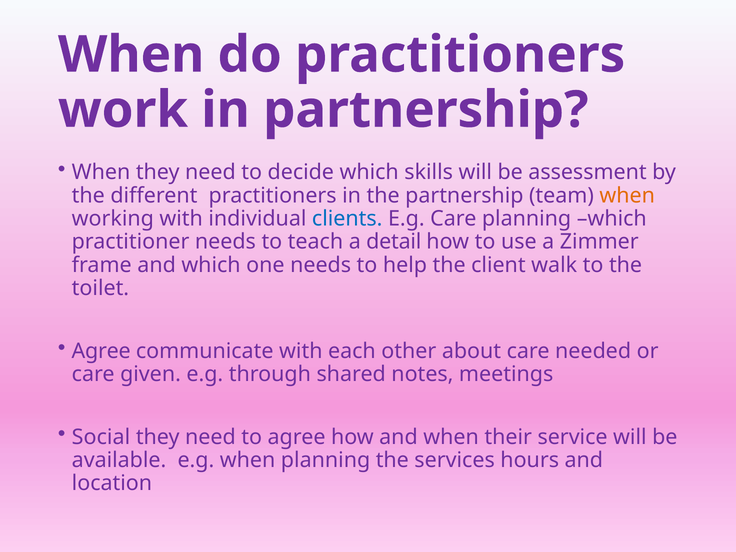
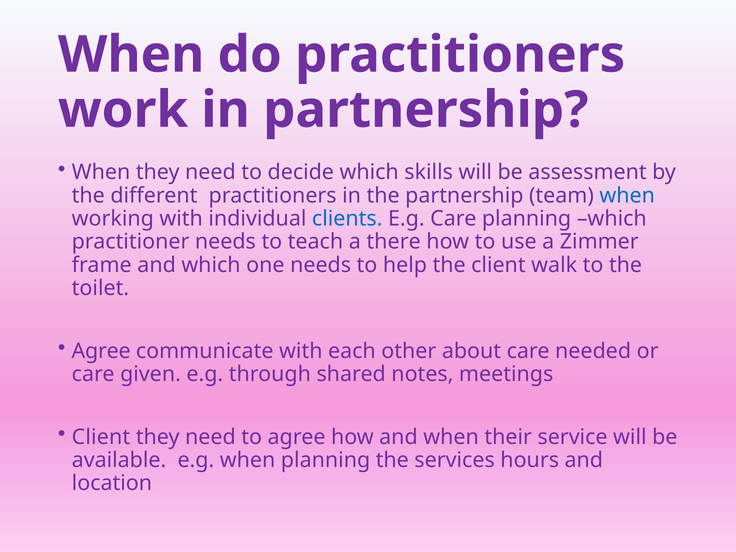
when at (627, 196) colour: orange -> blue
detail: detail -> there
Social at (101, 437): Social -> Client
